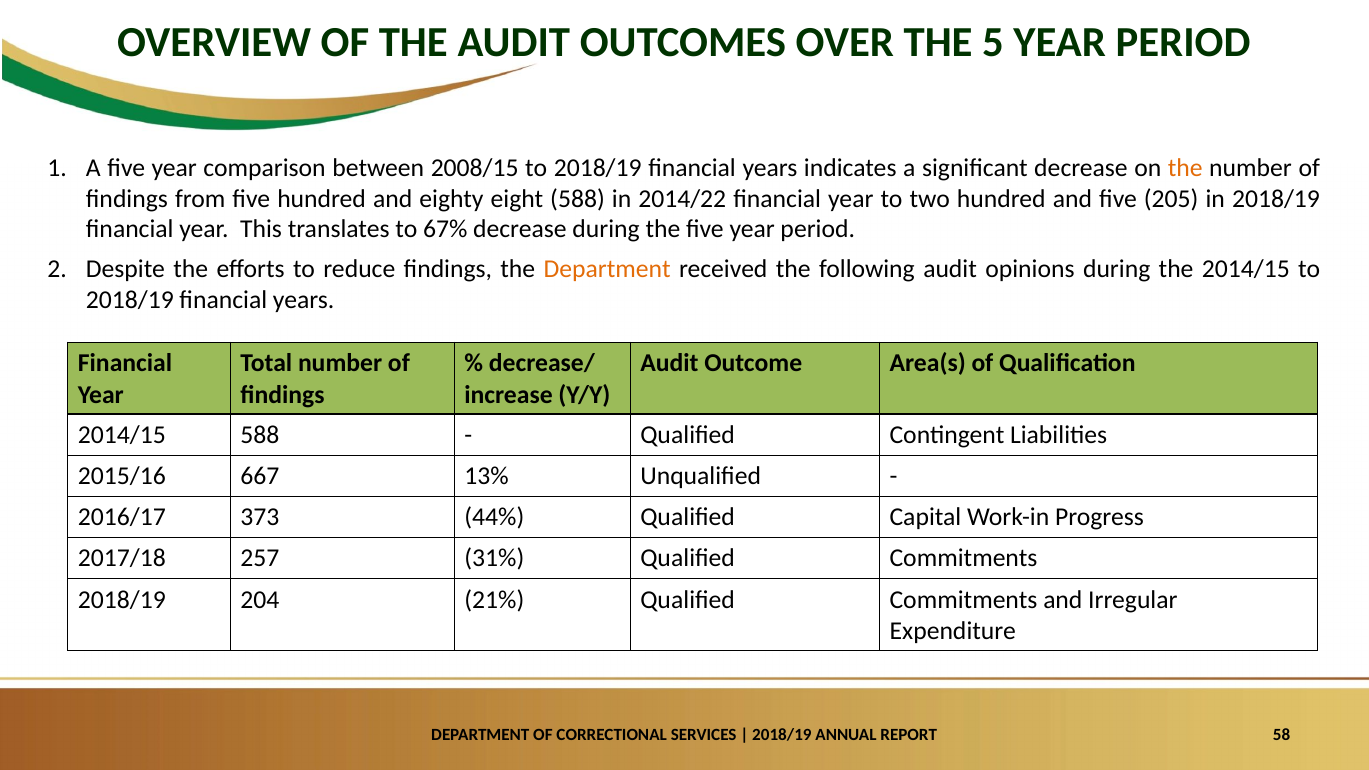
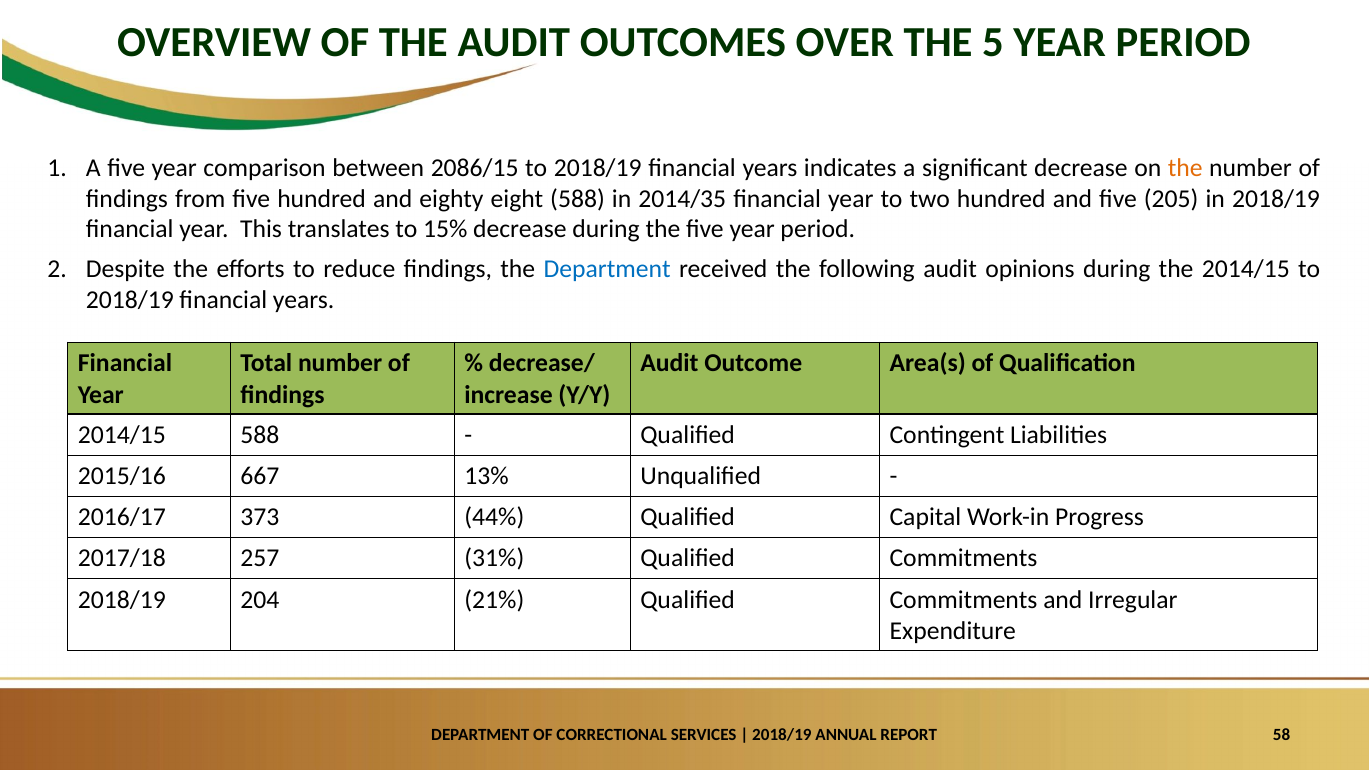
2008/15: 2008/15 -> 2086/15
2014/22: 2014/22 -> 2014/35
67%: 67% -> 15%
Department at (607, 269) colour: orange -> blue
